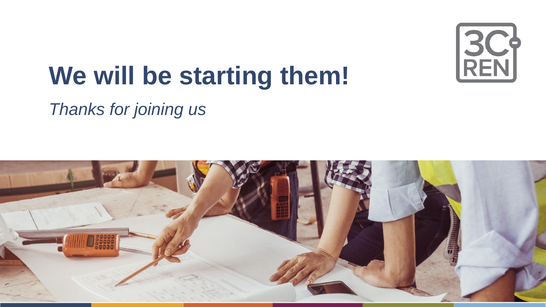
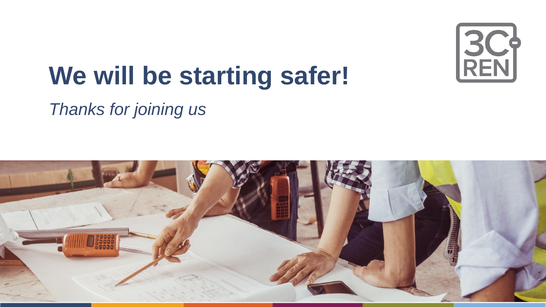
them: them -> safer
